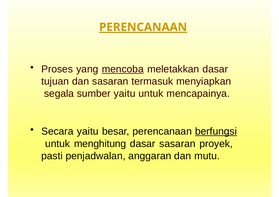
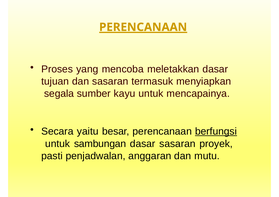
mencoba underline: present -> none
sumber yaitu: yaitu -> kayu
menghitung: menghitung -> sambungan
